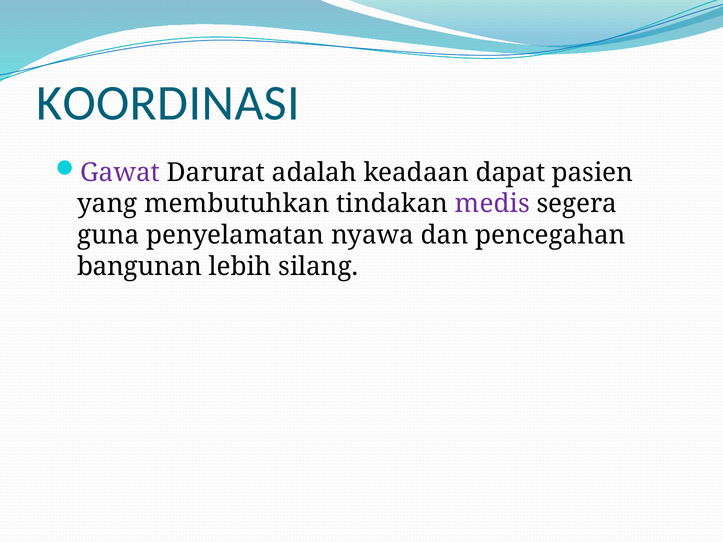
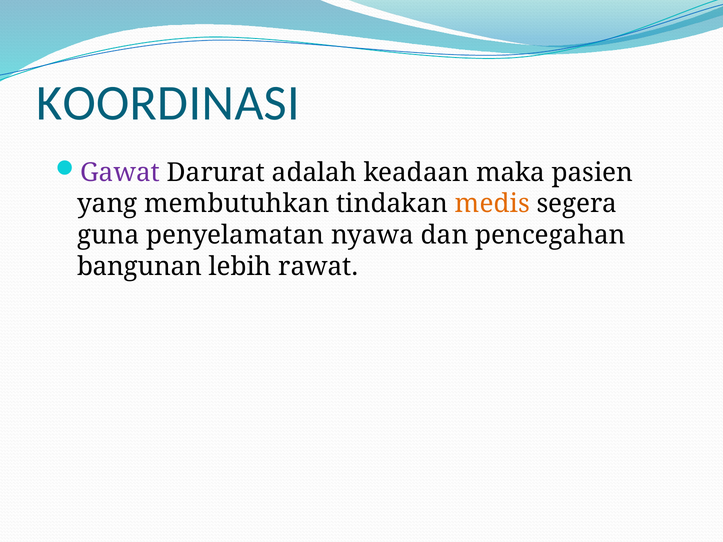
dapat: dapat -> maka
medis colour: purple -> orange
silang: silang -> rawat
